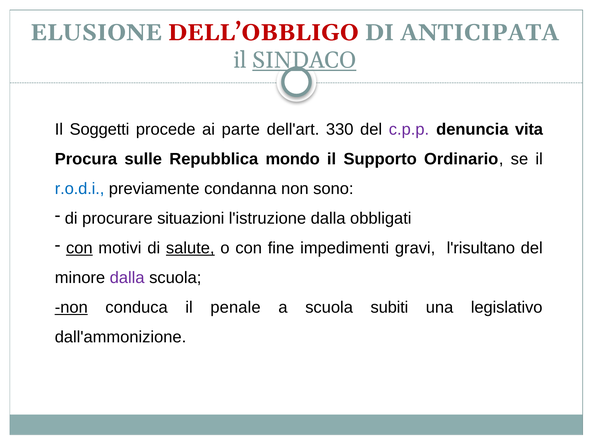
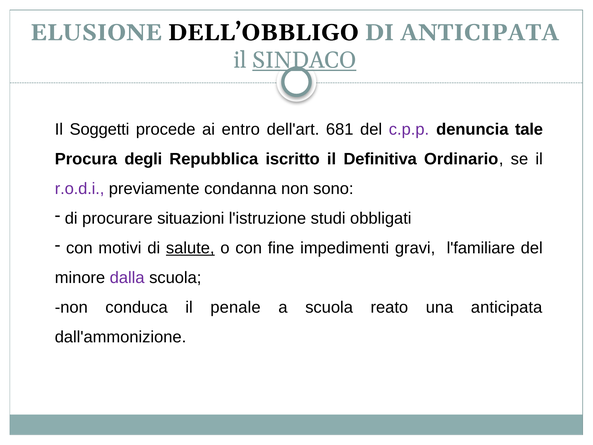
DELL’OBBLIGO colour: red -> black
parte: parte -> entro
330: 330 -> 681
vita: vita -> tale
sulle: sulle -> degli
mondo: mondo -> iscritto
Supporto: Supporto -> Definitiva
r.o.d.i colour: blue -> purple
l'istruzione dalla: dalla -> studi
con at (79, 248) underline: present -> none
l'risultano: l'risultano -> l'familiare
non at (71, 307) underline: present -> none
subiti: subiti -> reato
una legislativo: legislativo -> anticipata
